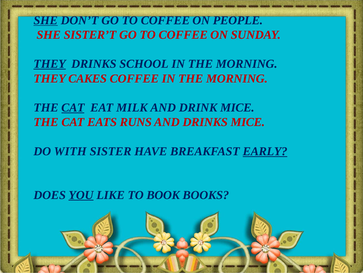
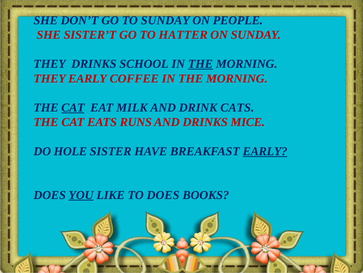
SHE at (46, 20) underline: present -> none
DON’T GO TO COFFEE: COFFEE -> SUNDAY
COFFEE at (183, 35): COFFEE -> HATTER
THEY at (50, 64) underline: present -> none
THE at (200, 64) underline: none -> present
THEY CAKES: CAKES -> EARLY
DRINK MICE: MICE -> CATS
WITH: WITH -> HOLE
TO BOOK: BOOK -> DOES
